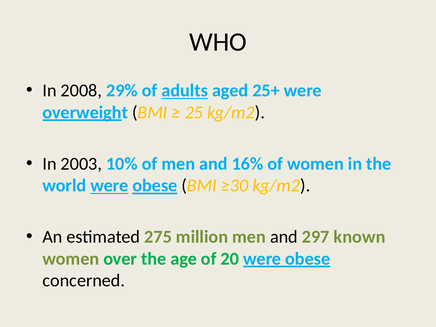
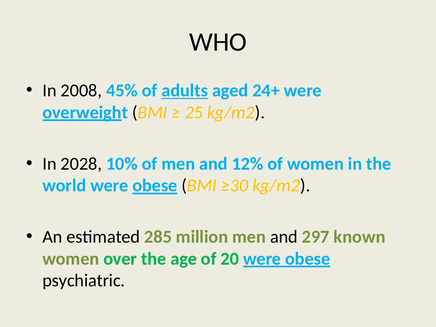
29%: 29% -> 45%
25+: 25+ -> 24+
2003: 2003 -> 2028
16%: 16% -> 12%
were at (109, 186) underline: present -> none
275: 275 -> 285
concerned: concerned -> psychiatric
